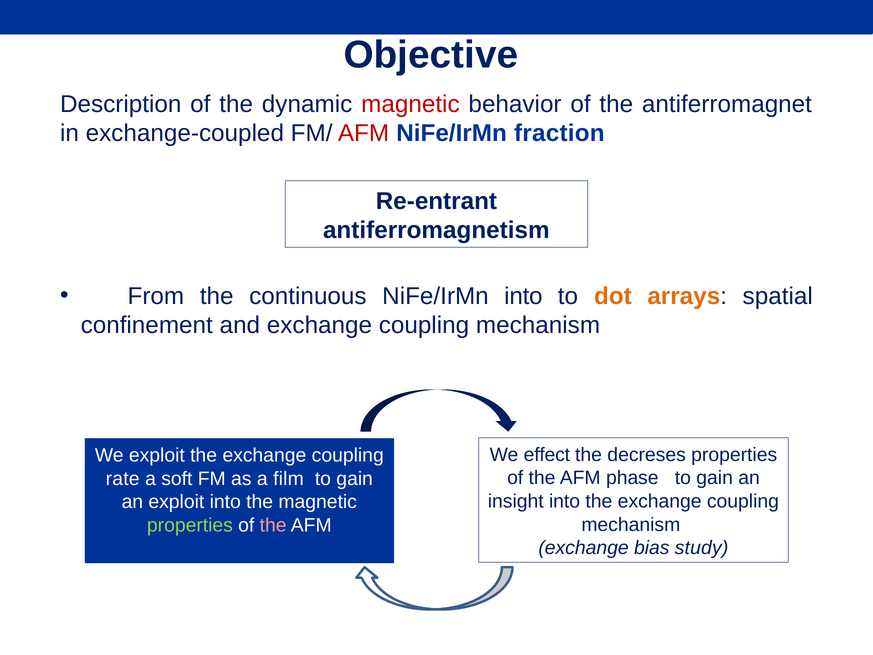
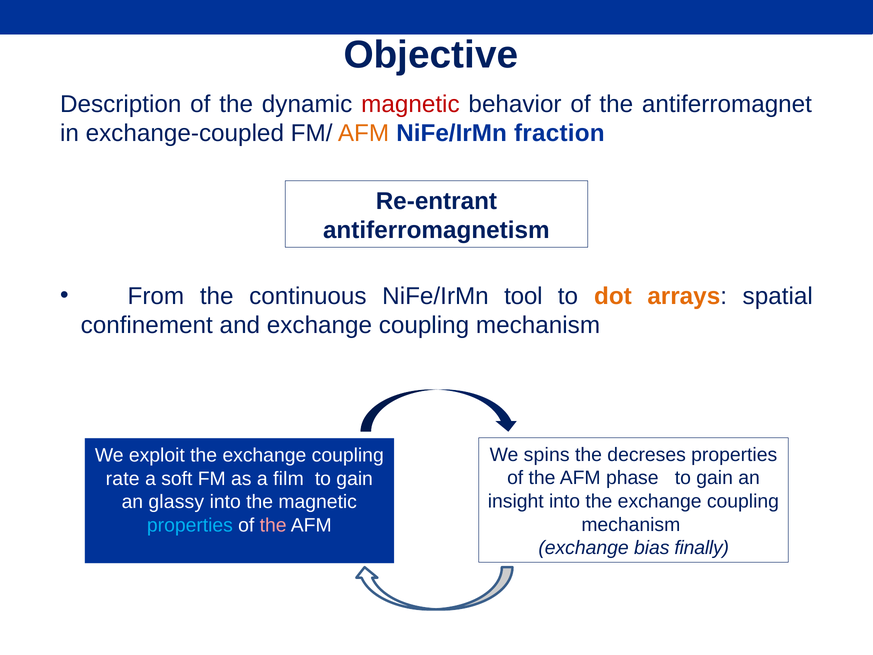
AFM at (364, 133) colour: red -> orange
NiFe/IrMn into: into -> tool
effect: effect -> spins
an exploit: exploit -> glassy
properties at (190, 525) colour: light green -> light blue
study: study -> finally
